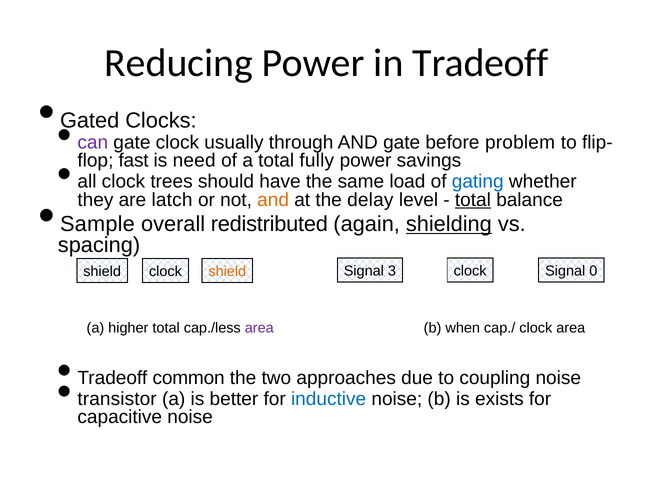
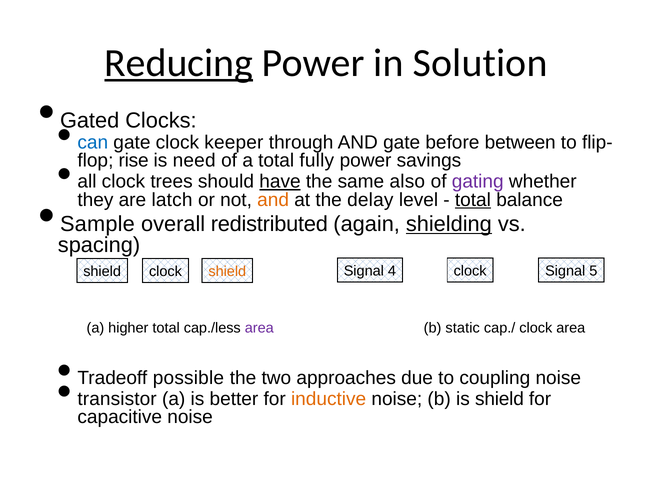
Reducing underline: none -> present
in Tradeoff: Tradeoff -> Solution
can colour: purple -> blue
usually: usually -> keeper
problem: problem -> between
fast: fast -> rise
have underline: none -> present
load: load -> also
gating colour: blue -> purple
3: 3 -> 4
0: 0 -> 5
when: when -> static
common: common -> possible
inductive colour: blue -> orange
is exists: exists -> shield
